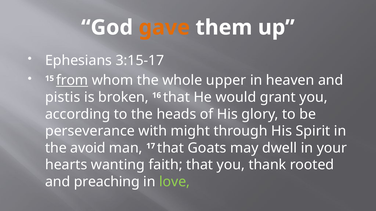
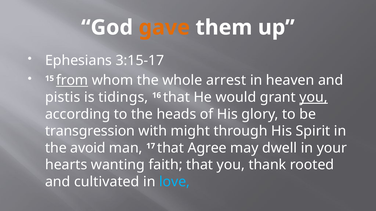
upper: upper -> arrest
broken: broken -> tidings
you at (314, 97) underline: none -> present
perseverance: perseverance -> transgression
Goats: Goats -> Agree
preaching: preaching -> cultivated
love colour: light green -> light blue
